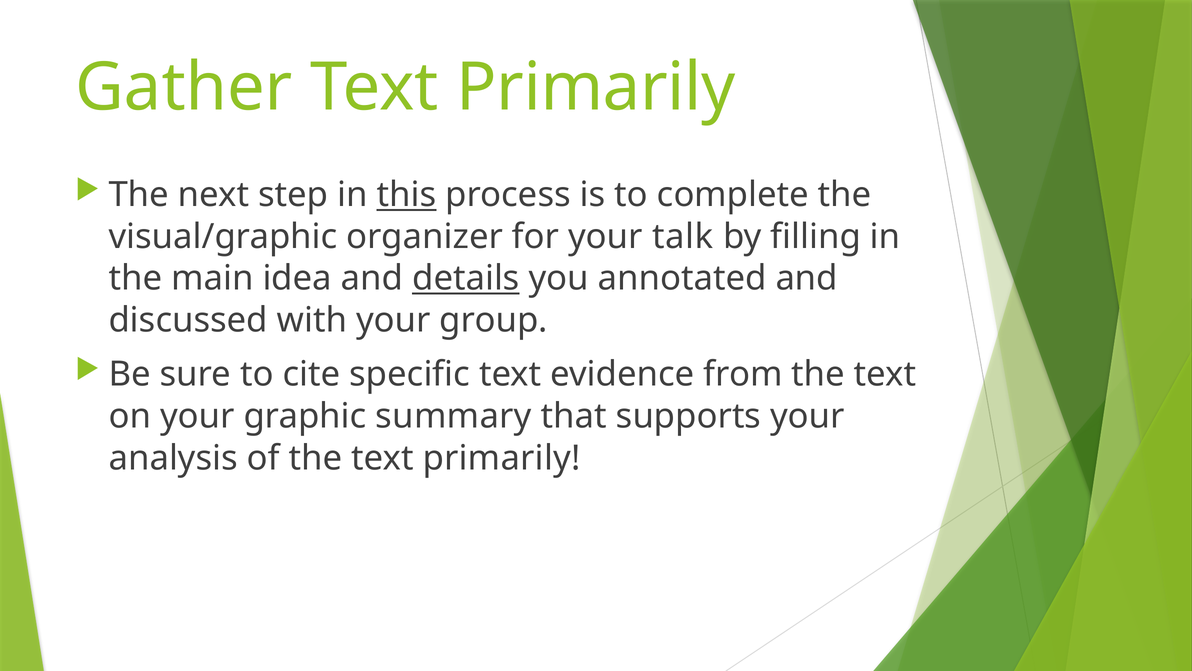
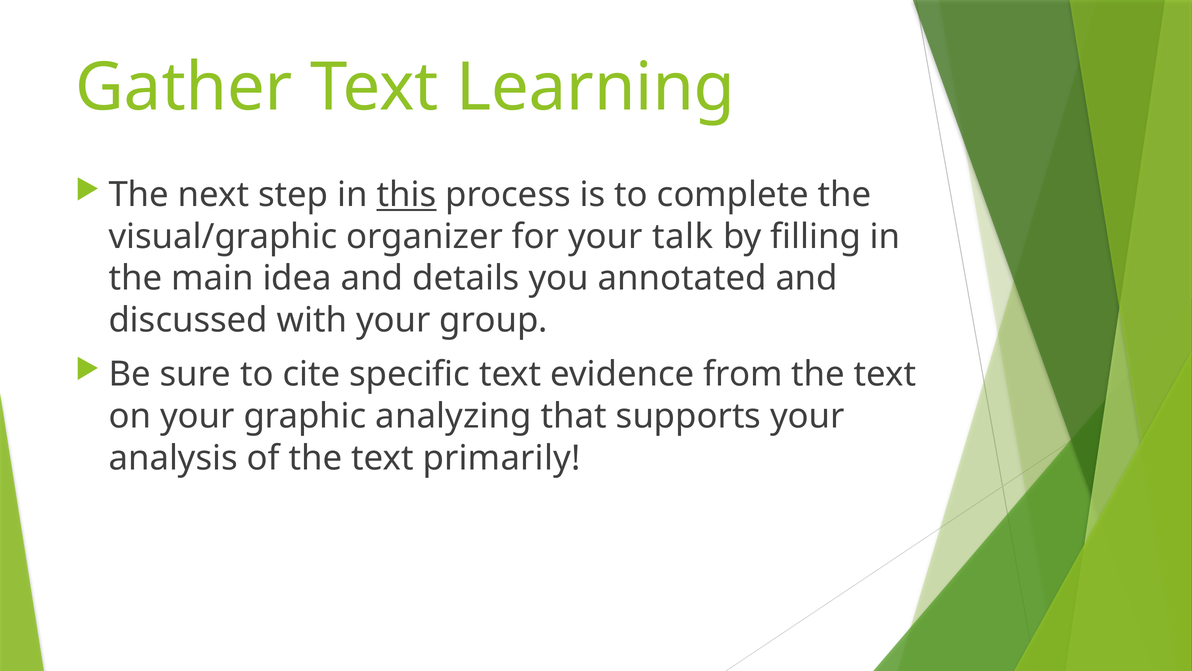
Gather Text Primarily: Primarily -> Learning
details underline: present -> none
summary: summary -> analyzing
